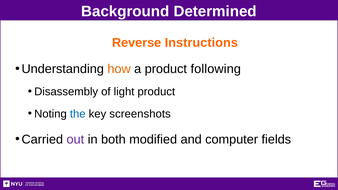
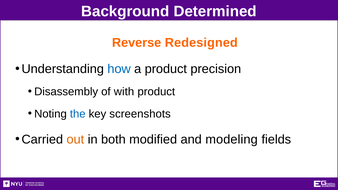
Instructions: Instructions -> Redesigned
how colour: orange -> blue
following: following -> precision
light: light -> with
out colour: purple -> orange
computer: computer -> modeling
